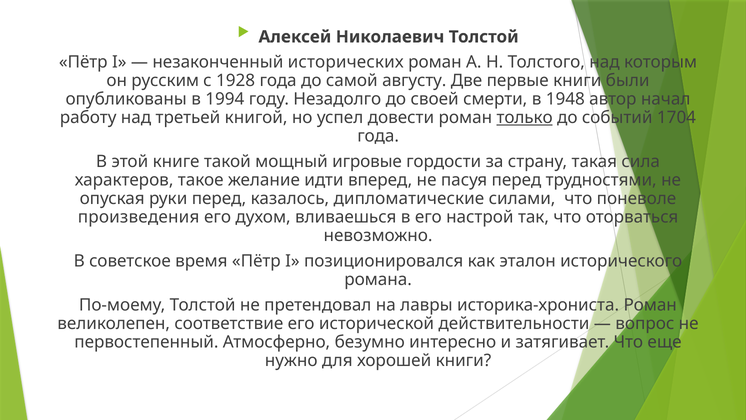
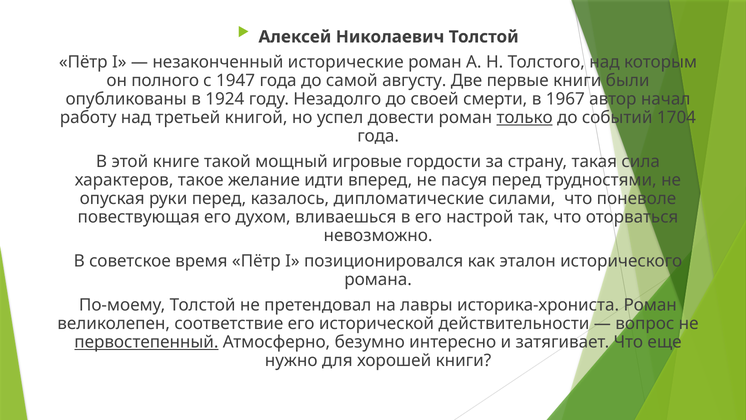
исторических: исторических -> исторические
русским: русским -> полного
1928: 1928 -> 1947
1994: 1994 -> 1924
1948: 1948 -> 1967
произведения: произведения -> повествующая
первостепенный underline: none -> present
